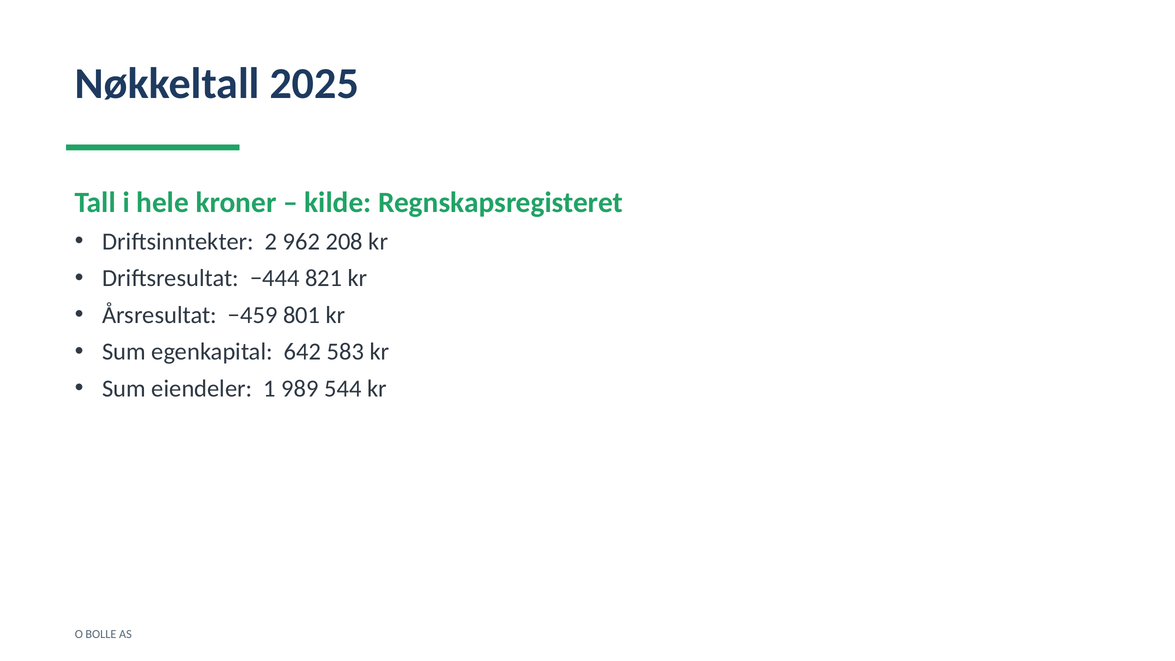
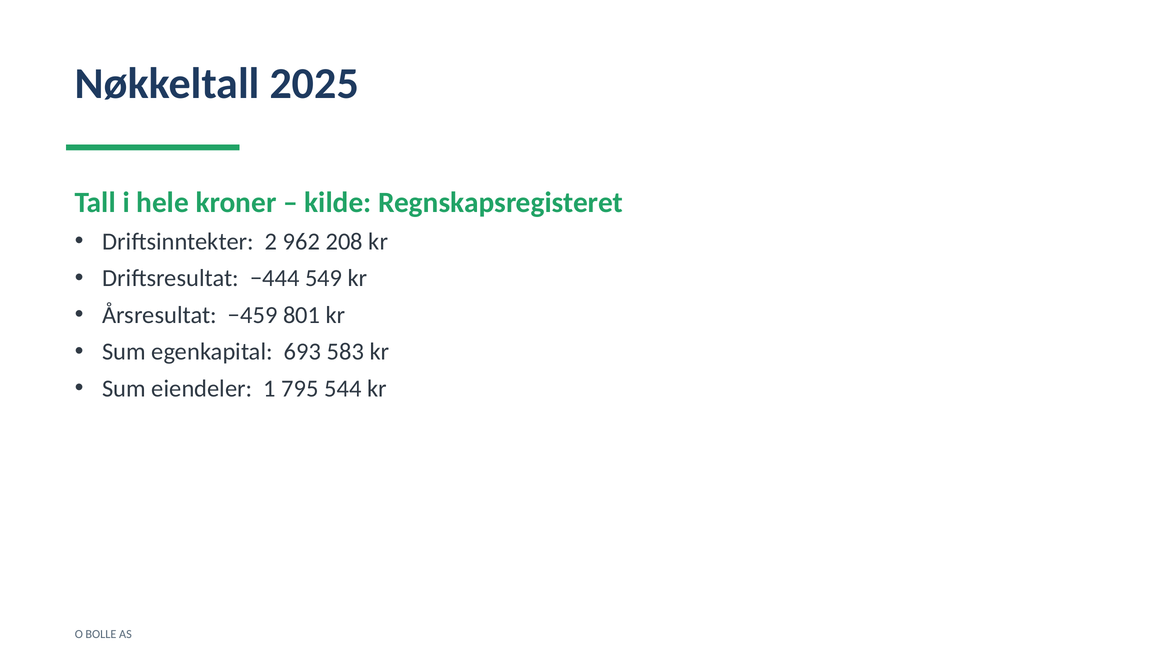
821: 821 -> 549
642: 642 -> 693
989: 989 -> 795
